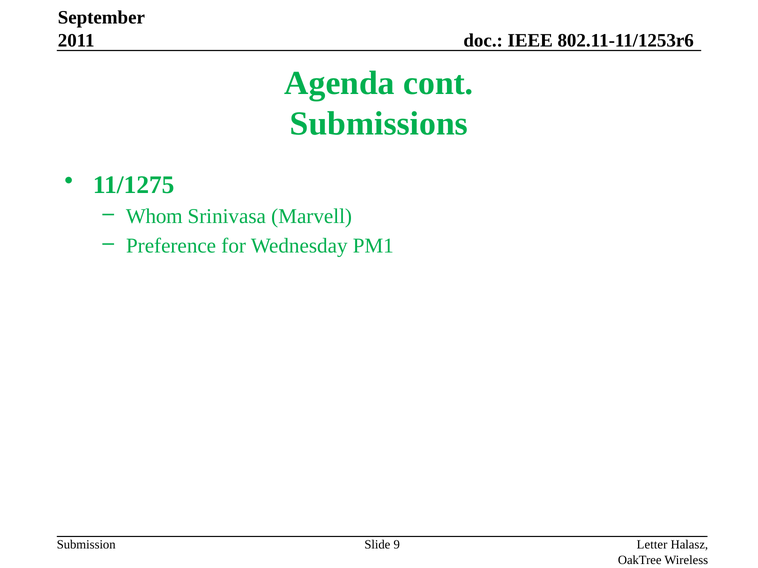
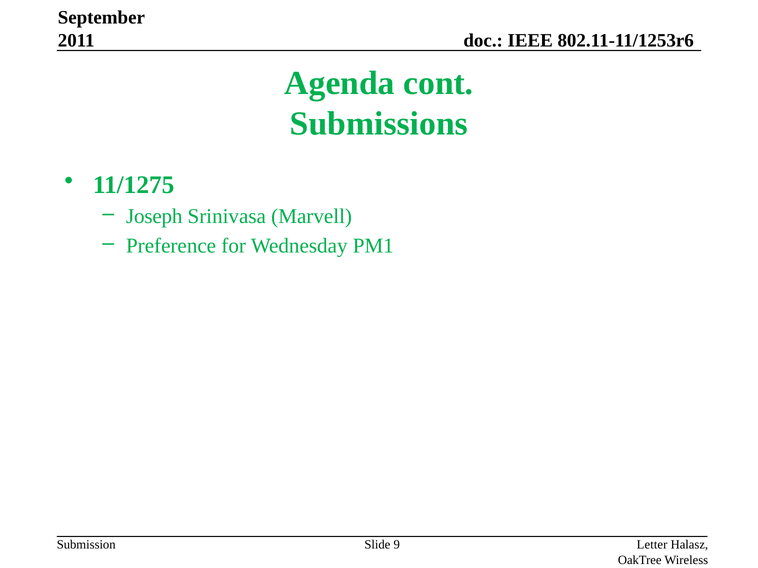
Whom: Whom -> Joseph
